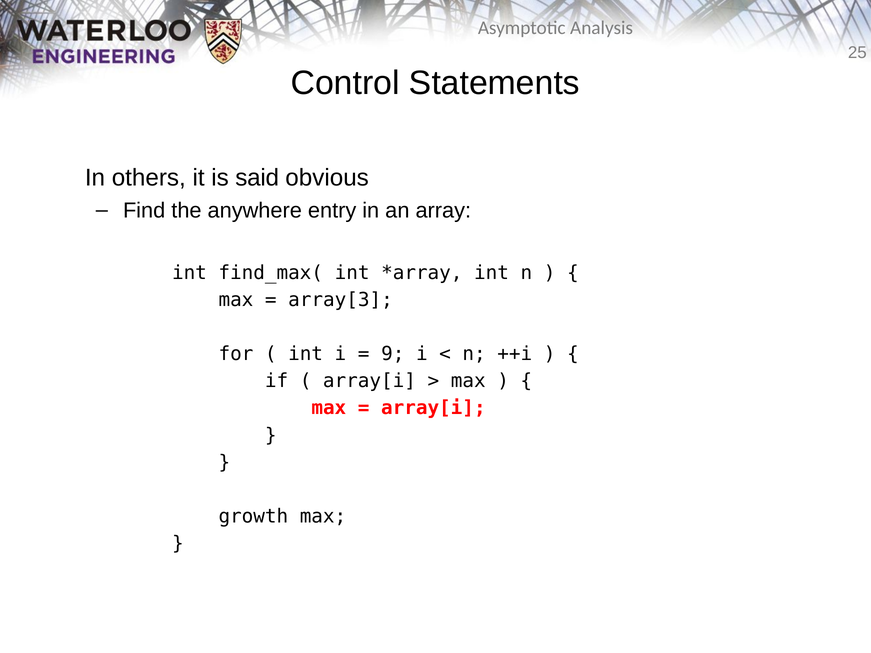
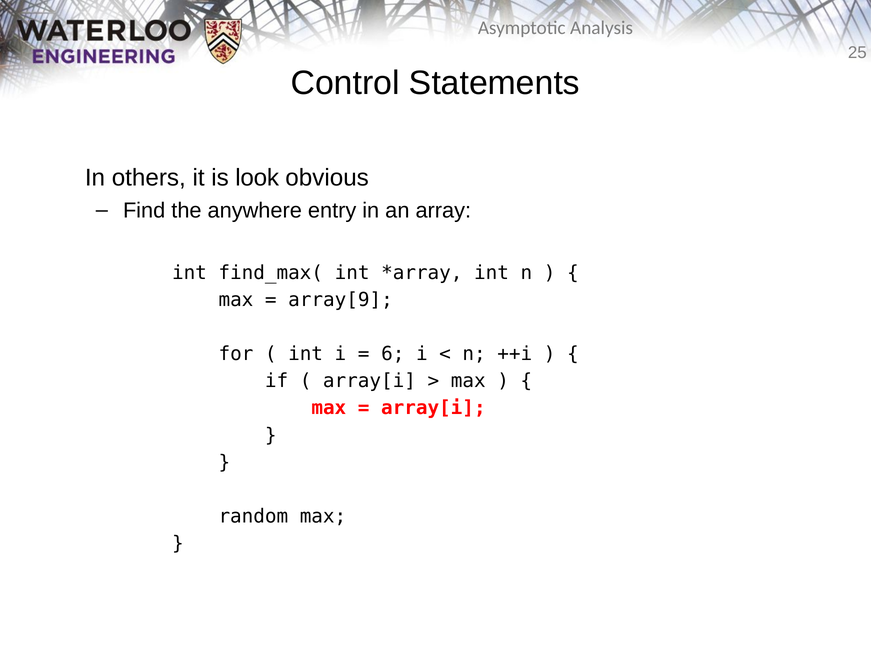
said: said -> look
array[3: array[3 -> array[9
9: 9 -> 6
growth: growth -> random
